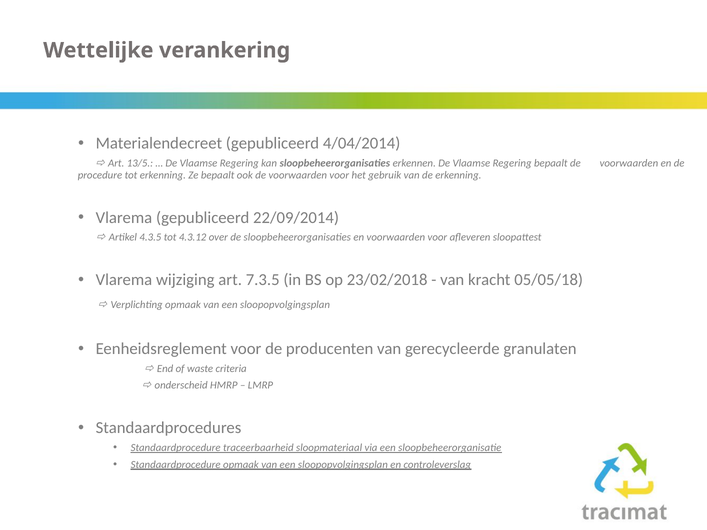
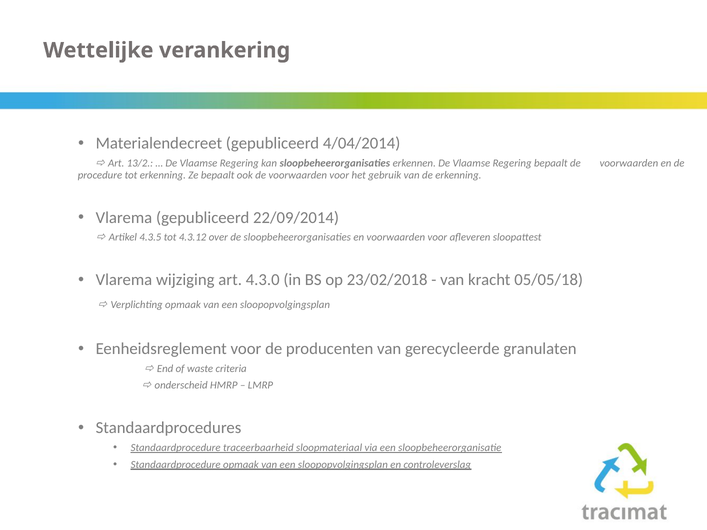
13/5: 13/5 -> 13/2
7.3.5: 7.3.5 -> 4.3.0
